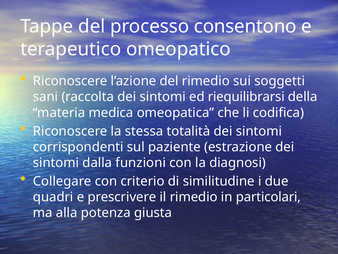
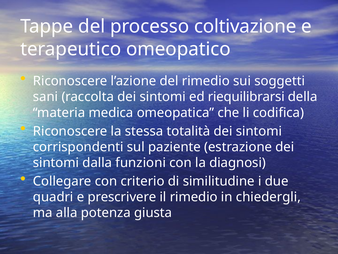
consentono: consentono -> coltivazione
particolari: particolari -> chiedergli
